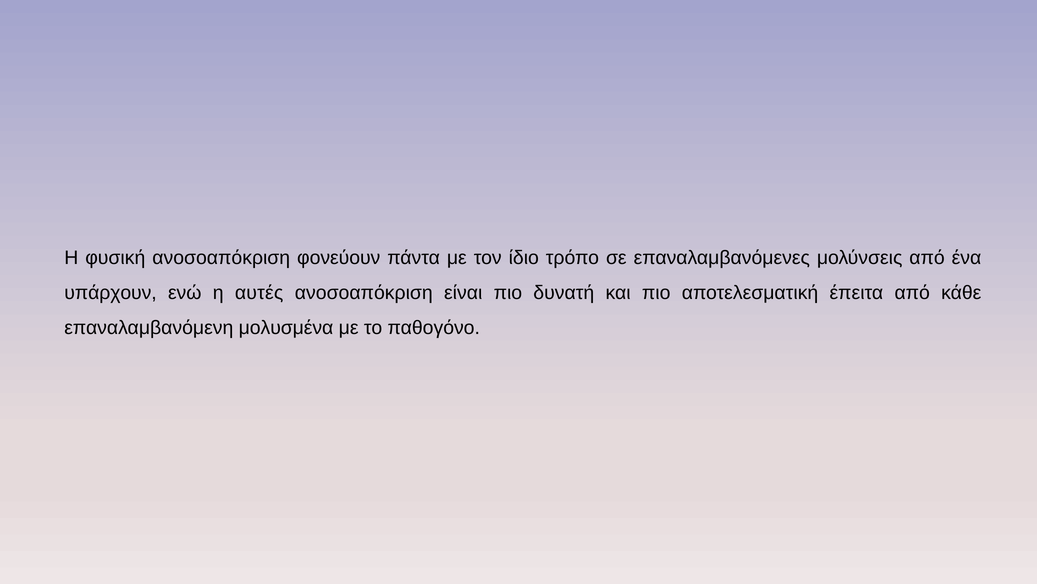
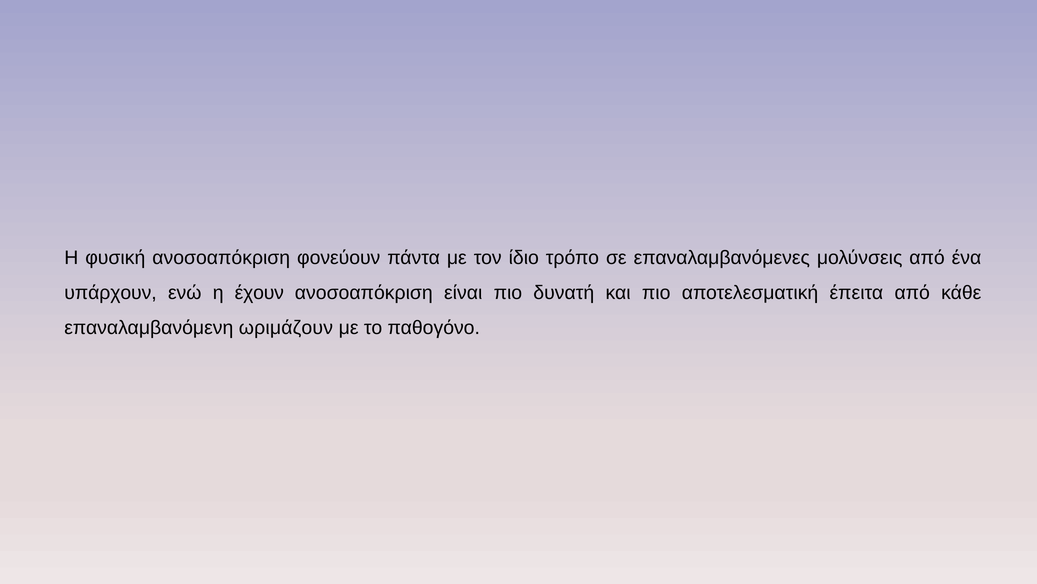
αυτές: αυτές -> έχουν
μολυσμένα: μολυσμένα -> ωριμάζουν
